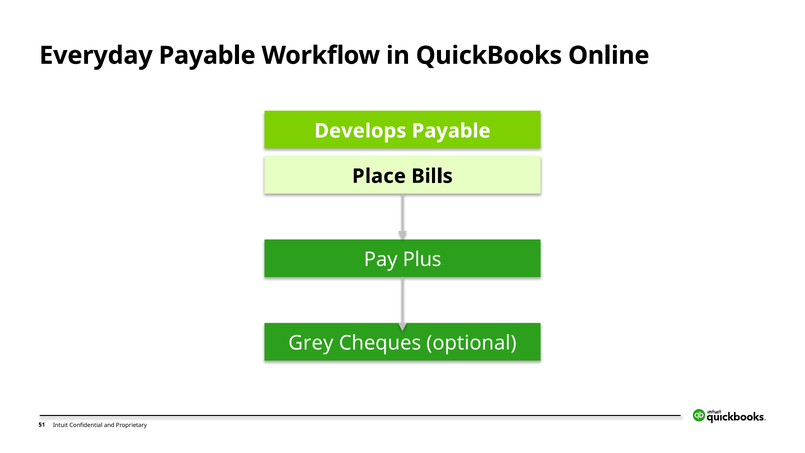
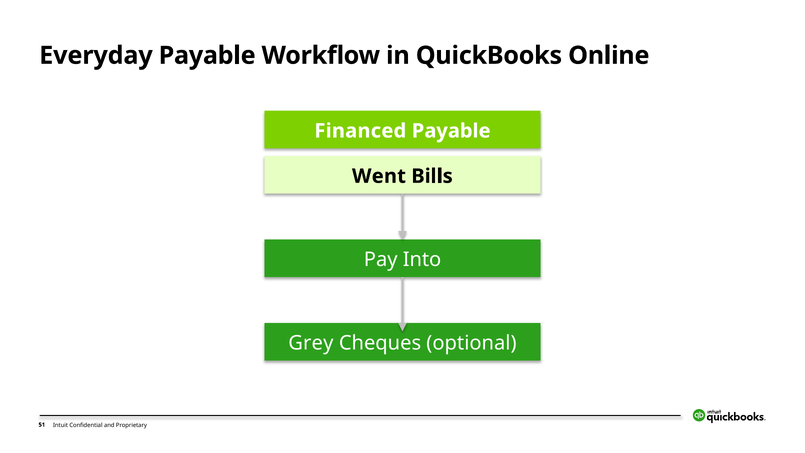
Develops: Develops -> Financed
Place: Place -> Went
Plus: Plus -> Into
